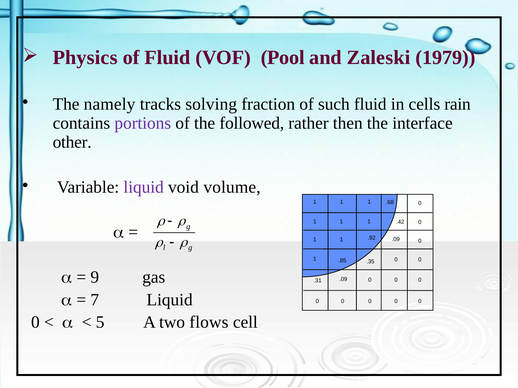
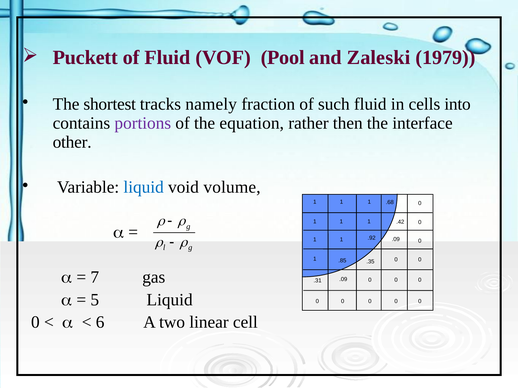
Physics: Physics -> Puckett
namely: namely -> shortest
solving: solving -> namely
rain: rain -> into
followed: followed -> equation
liquid at (144, 187) colour: purple -> blue
9: 9 -> 7
7: 7 -> 5
5: 5 -> 6
flows: flows -> linear
